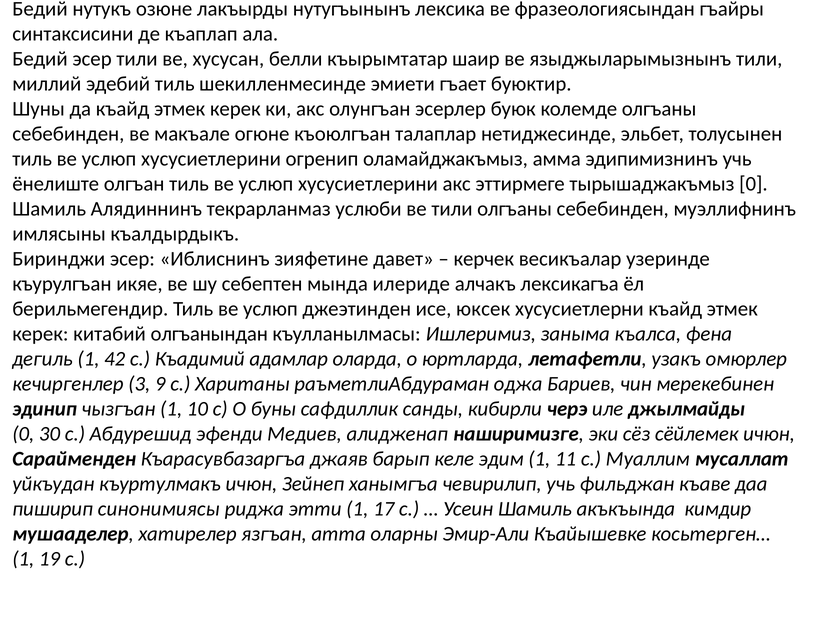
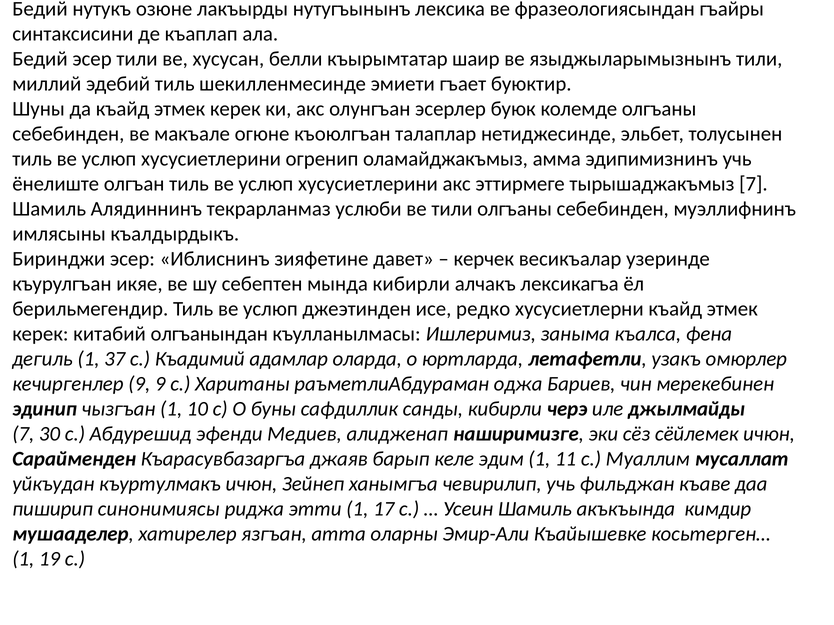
тырышаджакъмыз 0: 0 -> 7
мында илериде: илериде -> кибирли
юксек: юксек -> редко
42: 42 -> 37
кечиргенлер 3: 3 -> 9
0 at (23, 434): 0 -> 7
